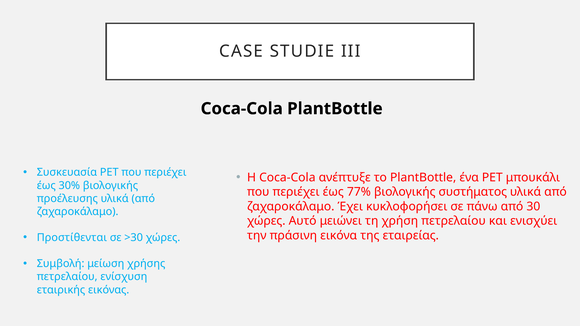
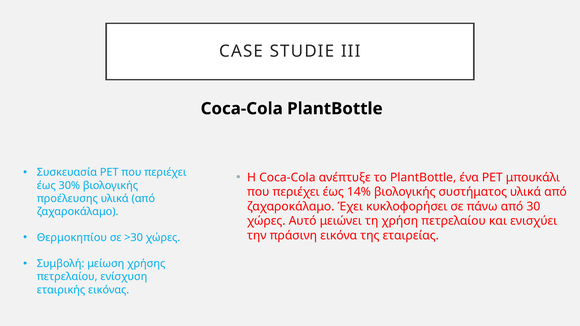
77%: 77% -> 14%
Προστίθενται: Προστίθενται -> Θερμοκηπίου
